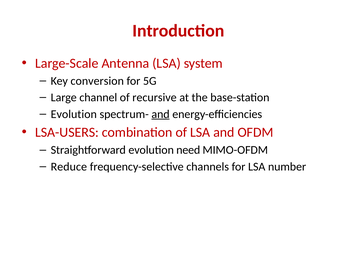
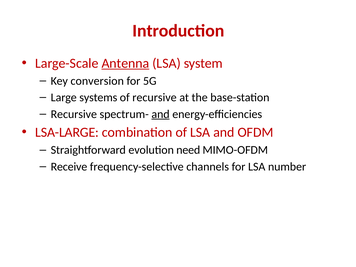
Antenna underline: none -> present
channel: channel -> systems
Evolution at (74, 114): Evolution -> Recursive
LSA-USERS: LSA-USERS -> LSA-LARGE
Reduce: Reduce -> Receive
